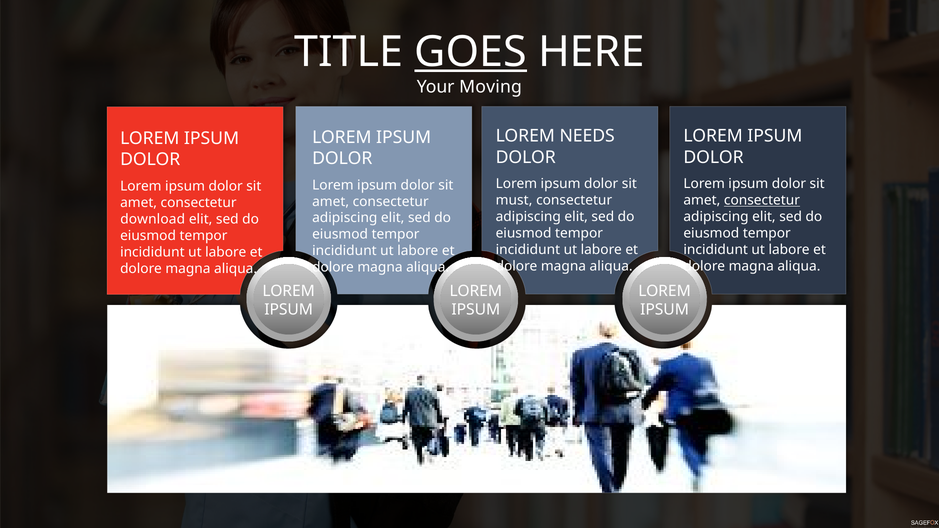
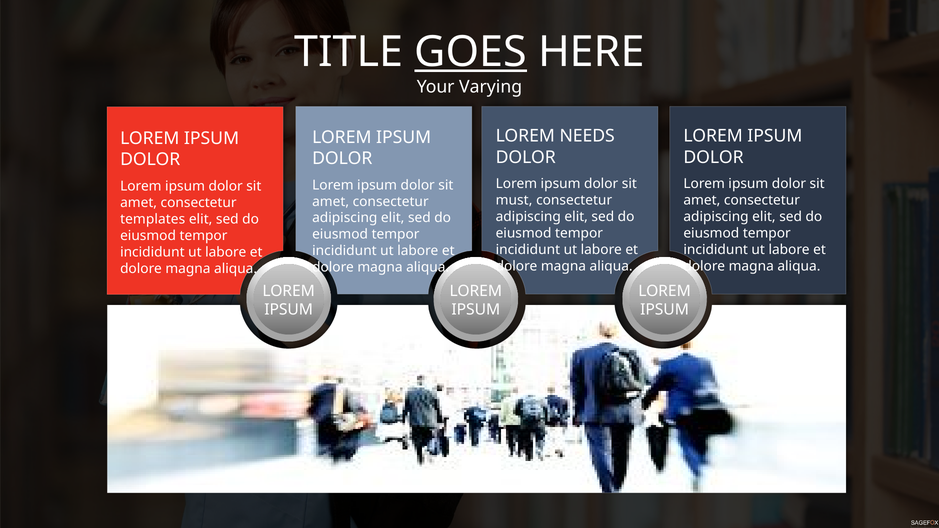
Moving: Moving -> Varying
consectetur at (762, 200) underline: present -> none
download: download -> templates
